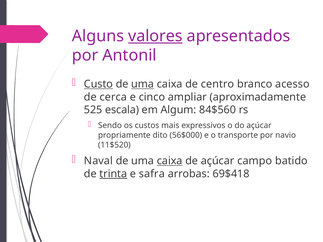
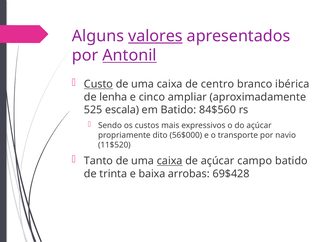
Antonil underline: none -> present
uma at (143, 84) underline: present -> none
acesso: acesso -> ibérica
cerca: cerca -> lenha
em Algum: Algum -> Batido
Naval: Naval -> Tanto
trinta underline: present -> none
safra: safra -> baixa
69$418: 69$418 -> 69$428
